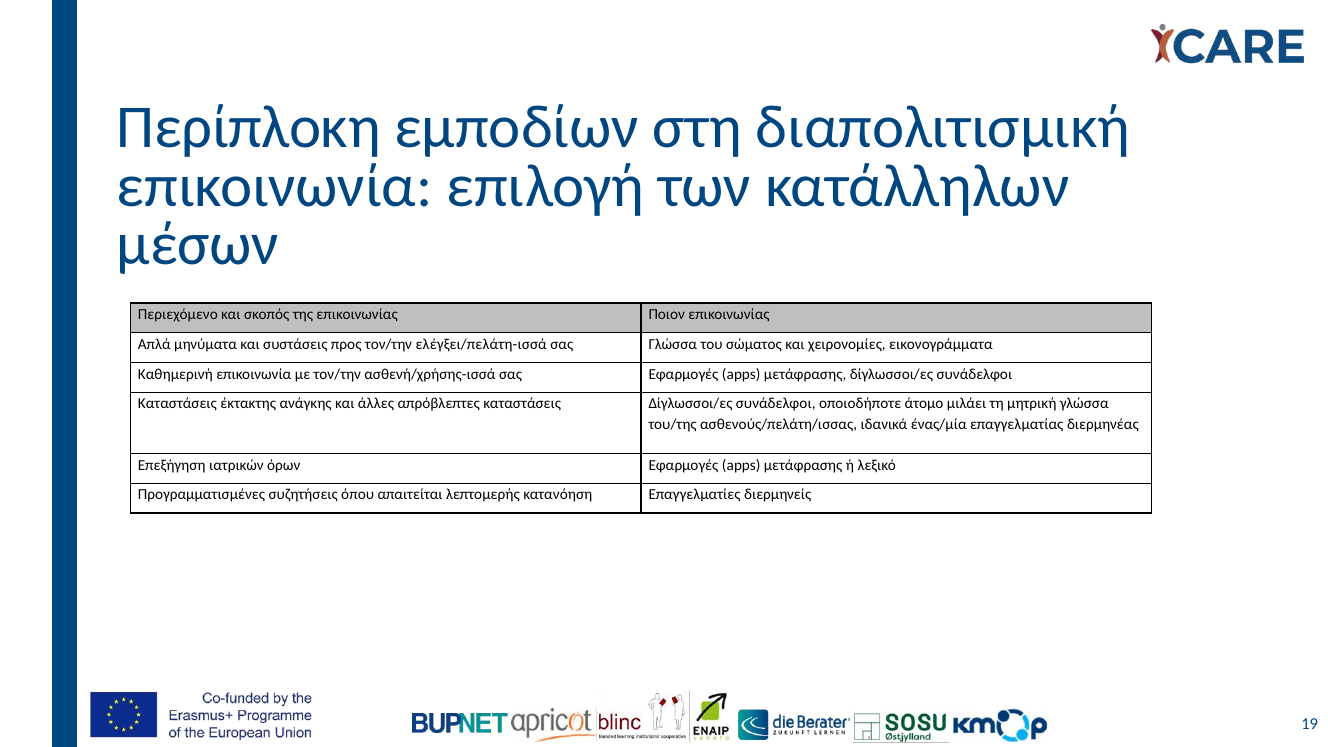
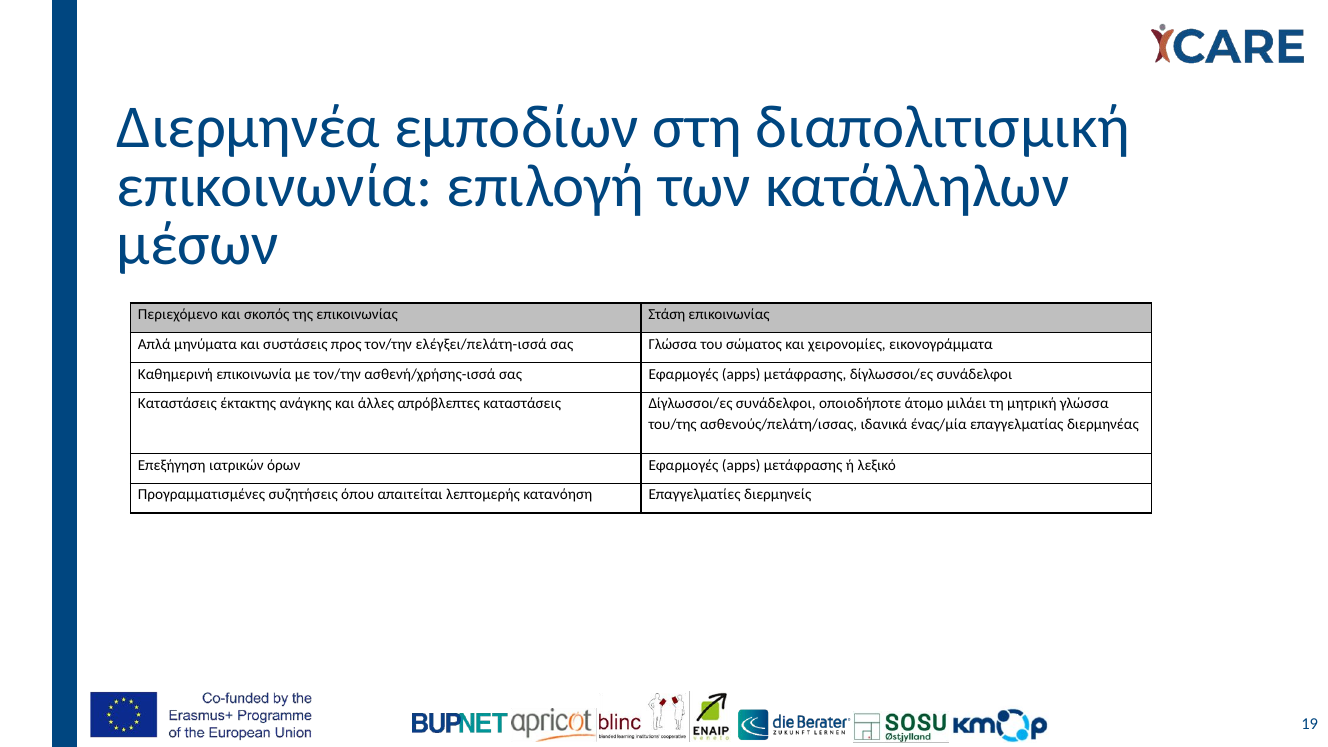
Περίπλοκη: Περίπλοκη -> Διερμηνέα
Ποιον: Ποιον -> Στάση
